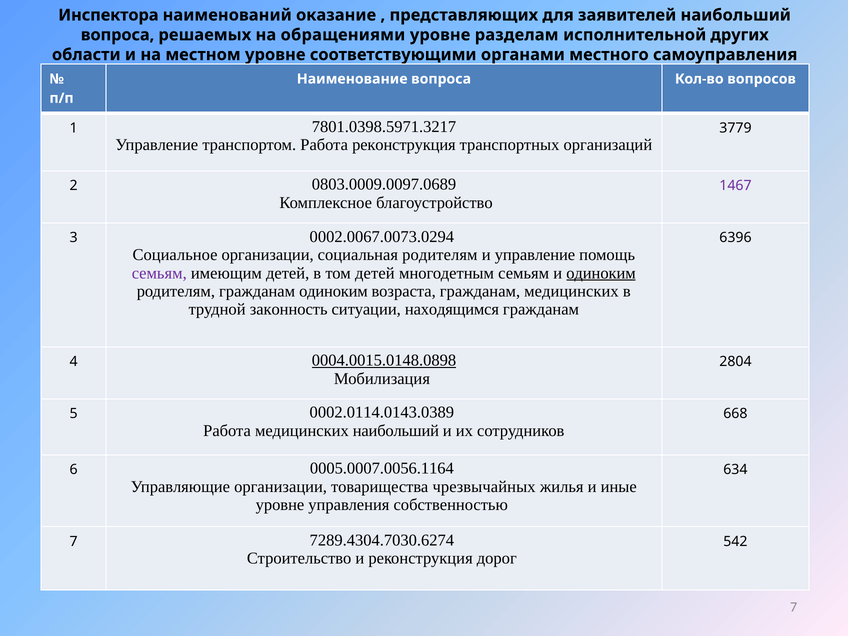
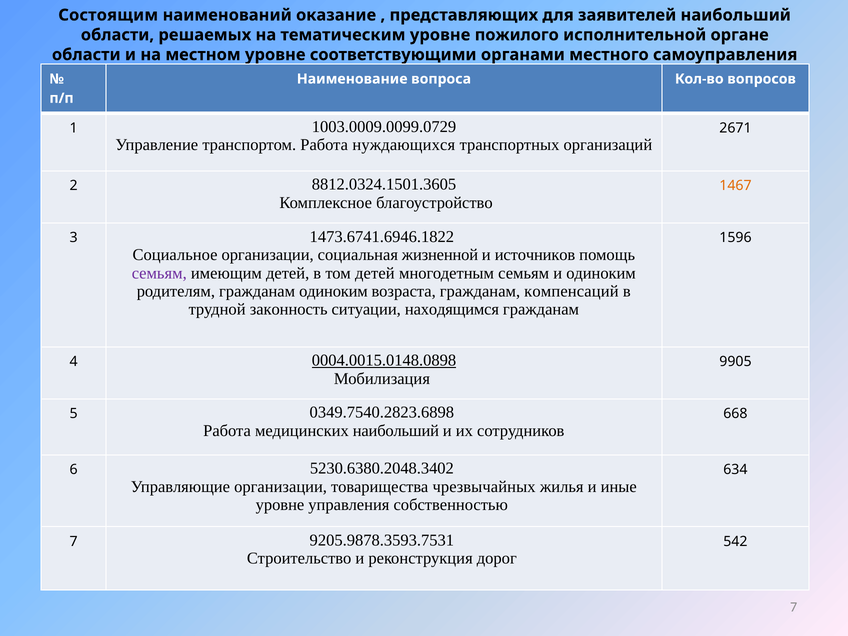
Инспектора: Инспектора -> Состоящим
вопроса at (118, 35): вопроса -> области
обращениями: обращениями -> тематическим
разделам: разделам -> пожилого
других: других -> органе
7801.0398.5971.3217: 7801.0398.5971.3217 -> 1003.0009.0099.0729
3779: 3779 -> 2671
Работа реконструкция: реконструкция -> нуждающихся
0803.0009.0097.0689: 0803.0009.0097.0689 -> 8812.0324.1501.3605
1467 colour: purple -> orange
0002.0067.0073.0294: 0002.0067.0073.0294 -> 1473.6741.6946.1822
6396: 6396 -> 1596
социальная родителям: родителям -> жизненной
и управление: управление -> источников
одиноким at (601, 273) underline: present -> none
гражданам медицинских: медицинских -> компенсаций
2804: 2804 -> 9905
0002.0114.0143.0389: 0002.0114.0143.0389 -> 0349.7540.2823.6898
0005.0007.0056.1164: 0005.0007.0056.1164 -> 5230.6380.2048.3402
7289.4304.7030.6274: 7289.4304.7030.6274 -> 9205.9878.3593.7531
